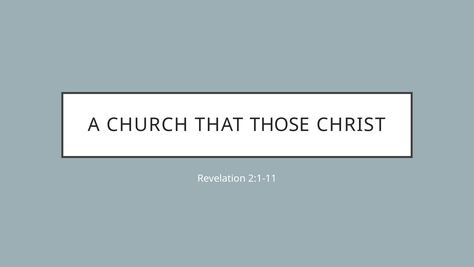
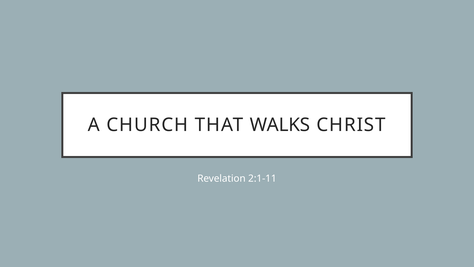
THOSE: THOSE -> WALKS
